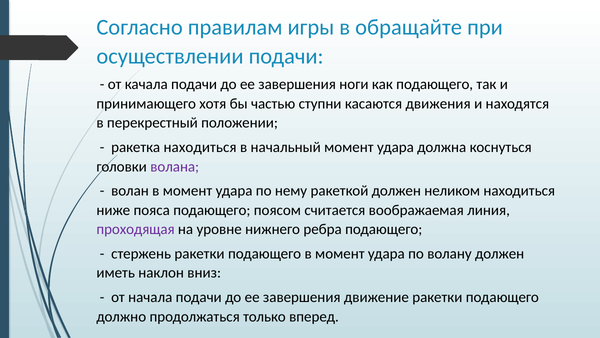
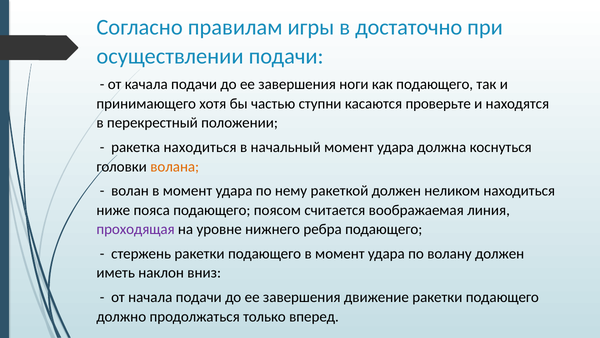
обращайте: обращайте -> достаточно
движения: движения -> проверьте
волана colour: purple -> orange
